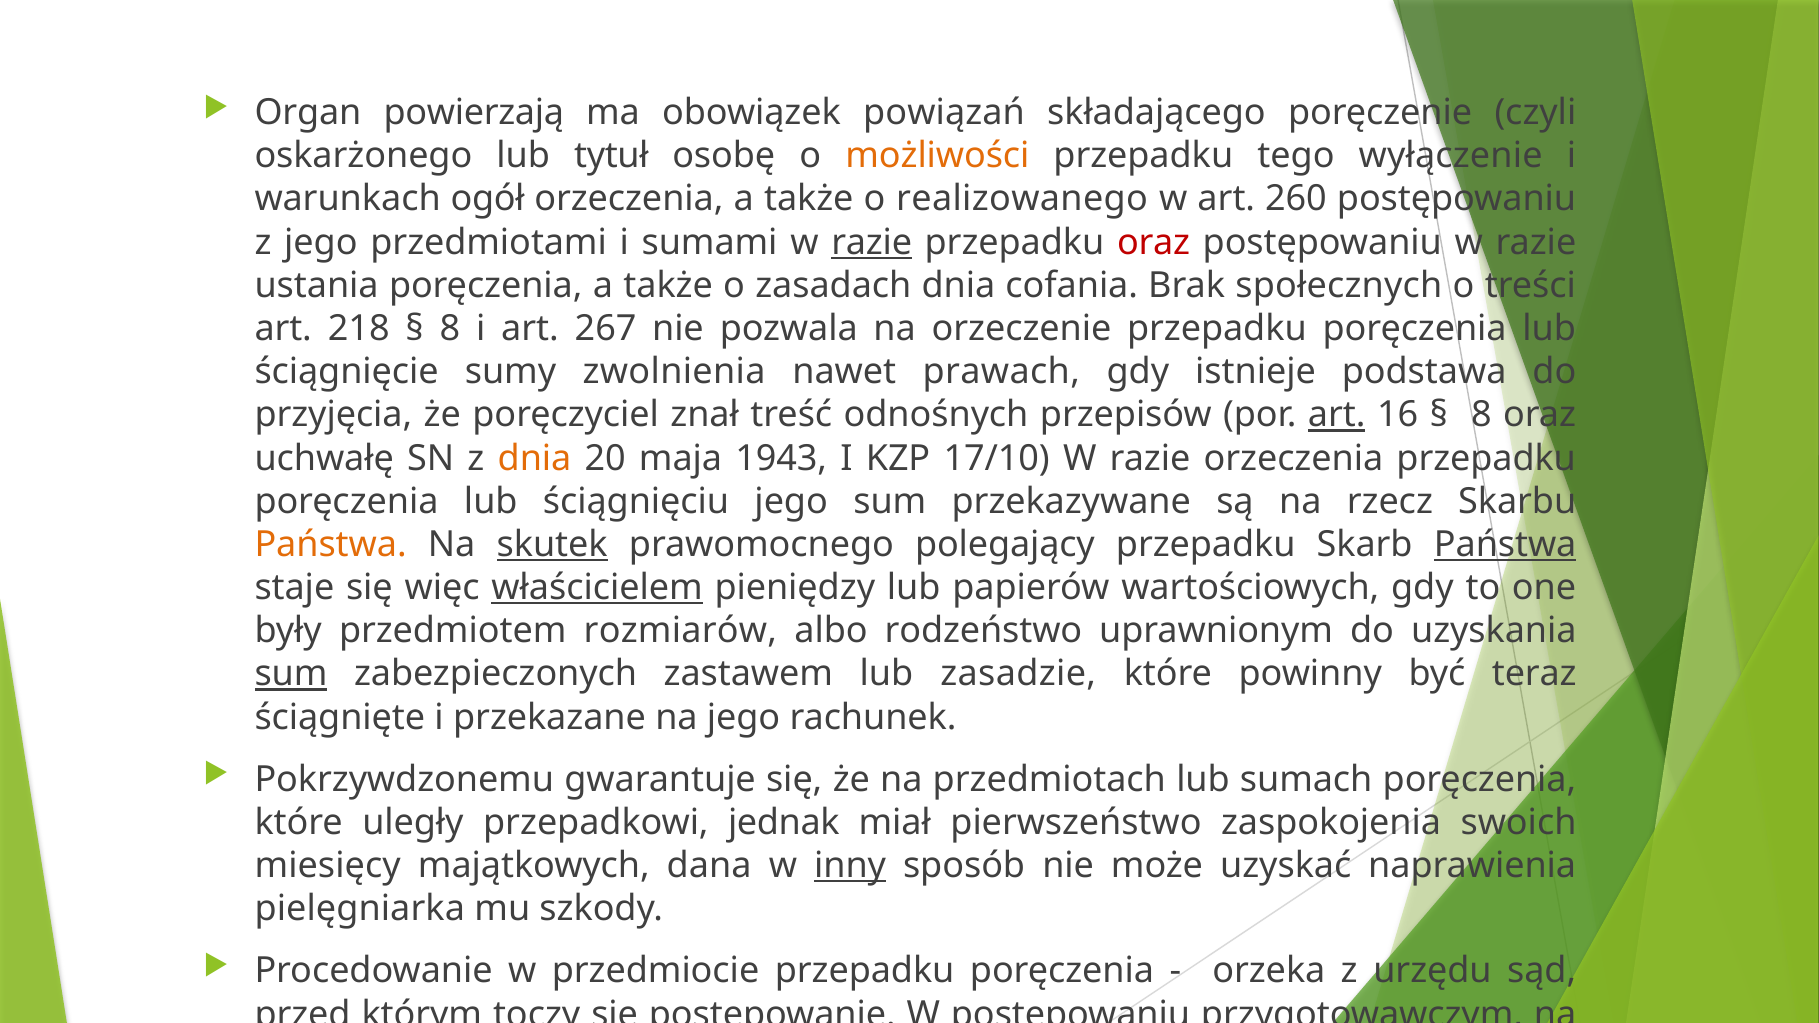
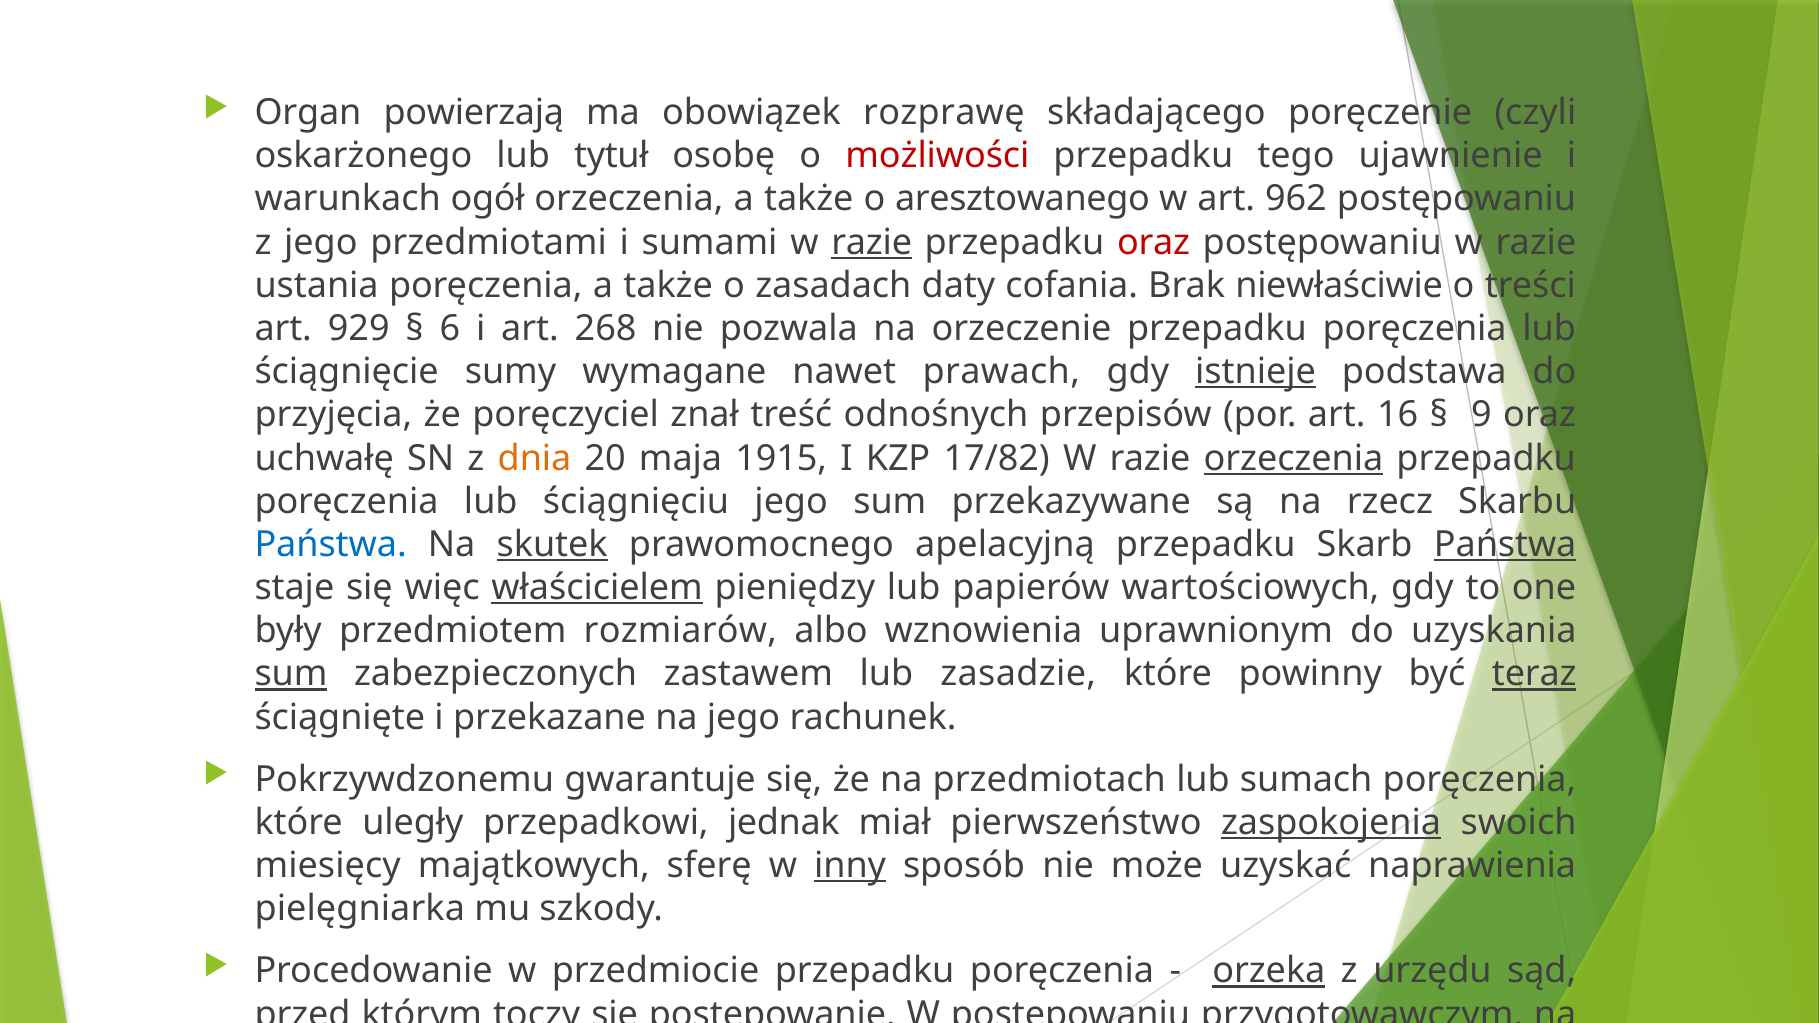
powiązań: powiązań -> rozprawę
możliwości colour: orange -> red
wyłączenie: wyłączenie -> ujawnienie
realizowanego: realizowanego -> aresztowanego
260: 260 -> 962
zasadach dnia: dnia -> daty
społecznych: społecznych -> niewłaściwie
218: 218 -> 929
8 at (450, 329): 8 -> 6
267: 267 -> 268
zwolnienia: zwolnienia -> wymagane
istnieje underline: none -> present
art at (1337, 415) underline: present -> none
8 at (1481, 415): 8 -> 9
1943: 1943 -> 1915
17/10: 17/10 -> 17/82
orzeczenia at (1293, 458) underline: none -> present
Państwa at (331, 545) colour: orange -> blue
polegający: polegający -> apelacyjną
rodzeństwo: rodzeństwo -> wznowienia
teraz underline: none -> present
zaspokojenia underline: none -> present
dana: dana -> sferę
orzeka at (1269, 971) underline: none -> present
